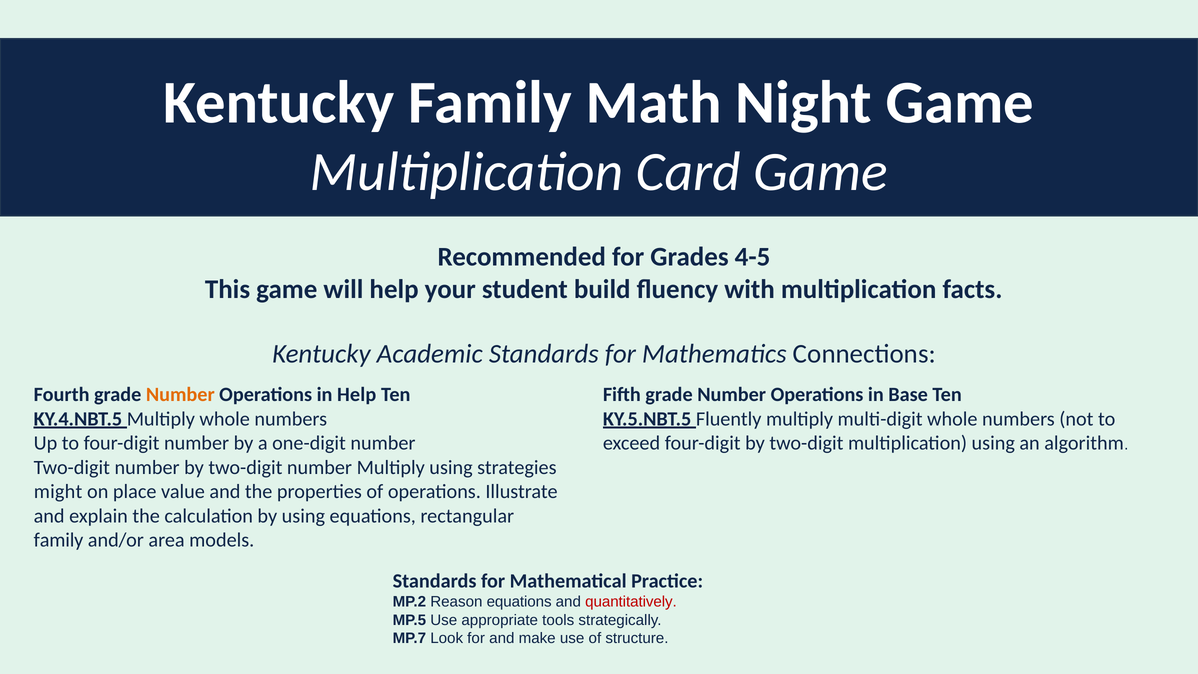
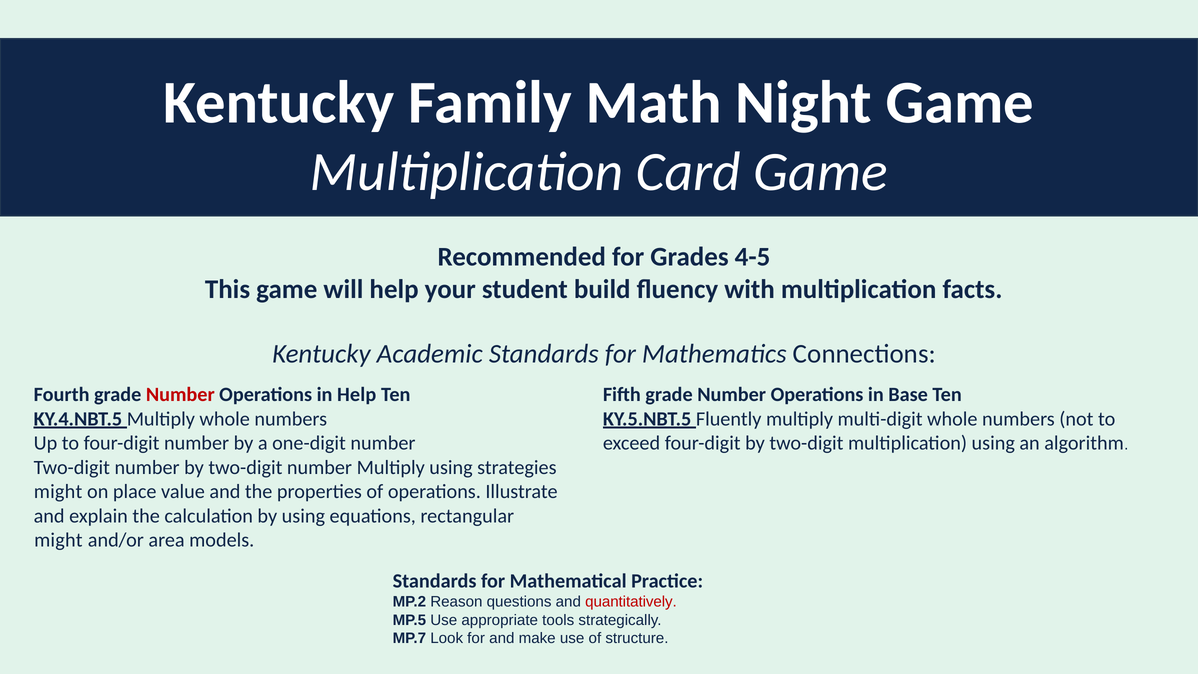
Number at (180, 395) colour: orange -> red
family at (59, 540): family -> might
Reason equations: equations -> questions
